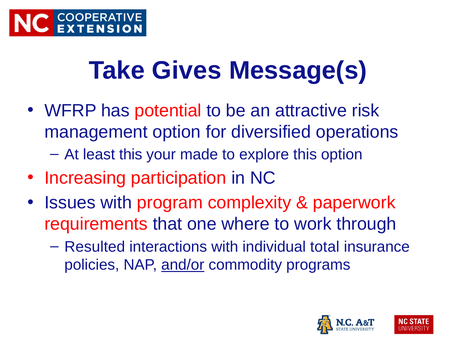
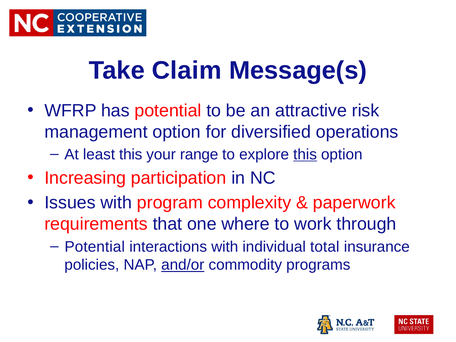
Gives: Gives -> Claim
made: made -> range
this at (305, 154) underline: none -> present
Resulted at (95, 247): Resulted -> Potential
